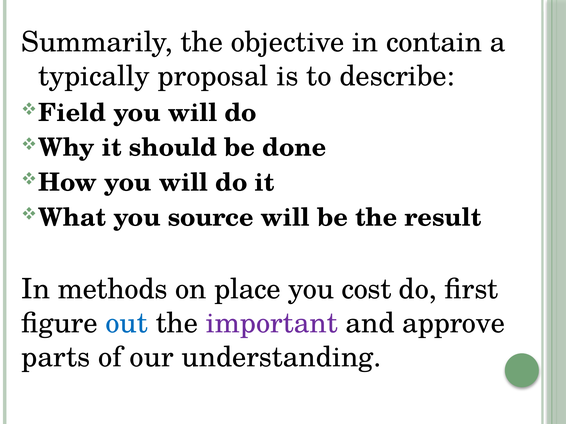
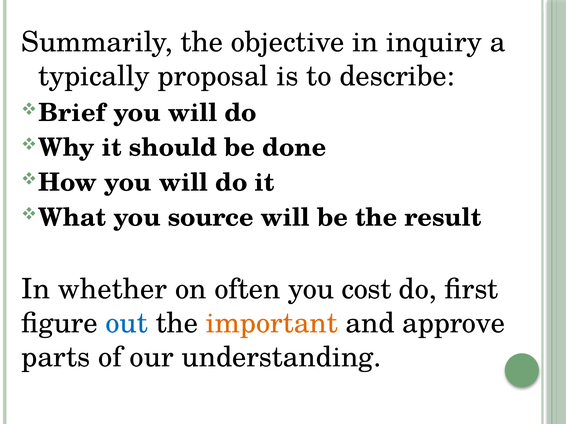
contain: contain -> inquiry
Field: Field -> Brief
methods: methods -> whether
place: place -> often
important colour: purple -> orange
